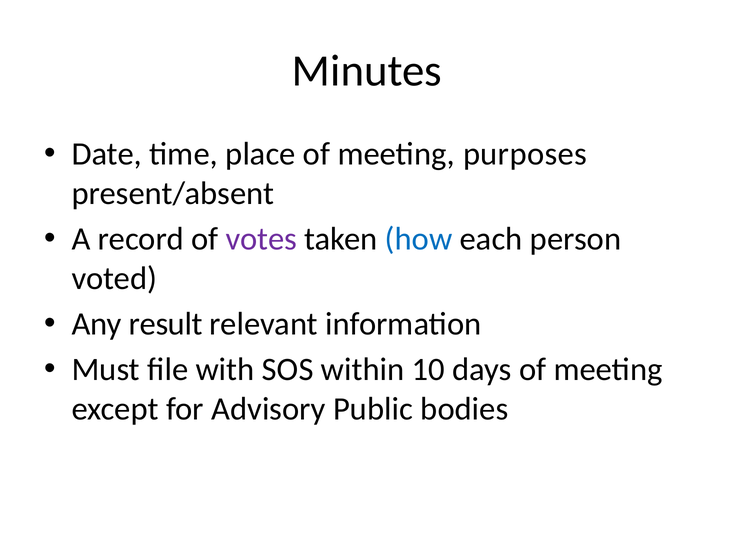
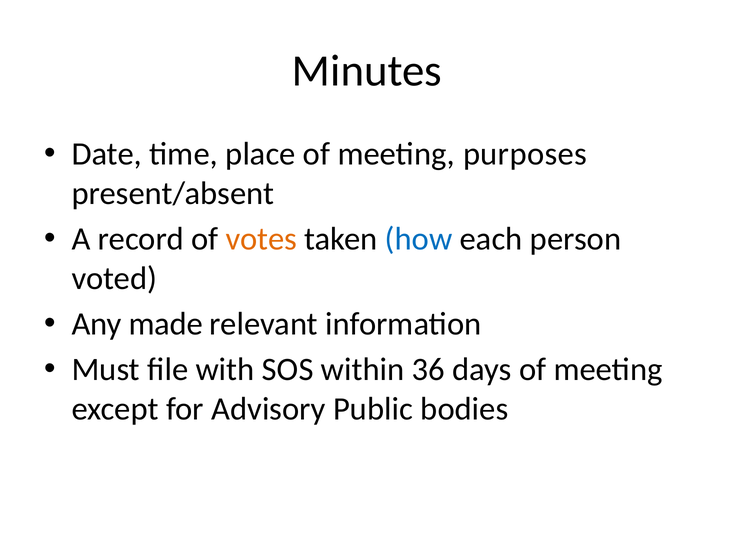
votes colour: purple -> orange
result: result -> made
10: 10 -> 36
